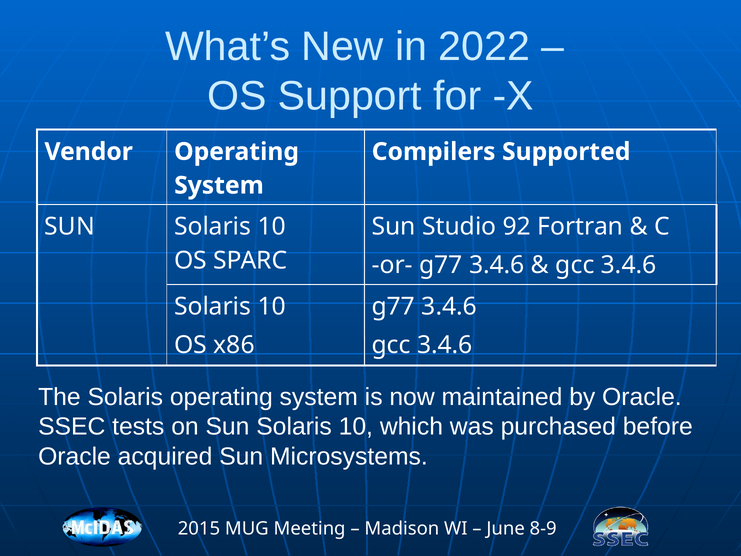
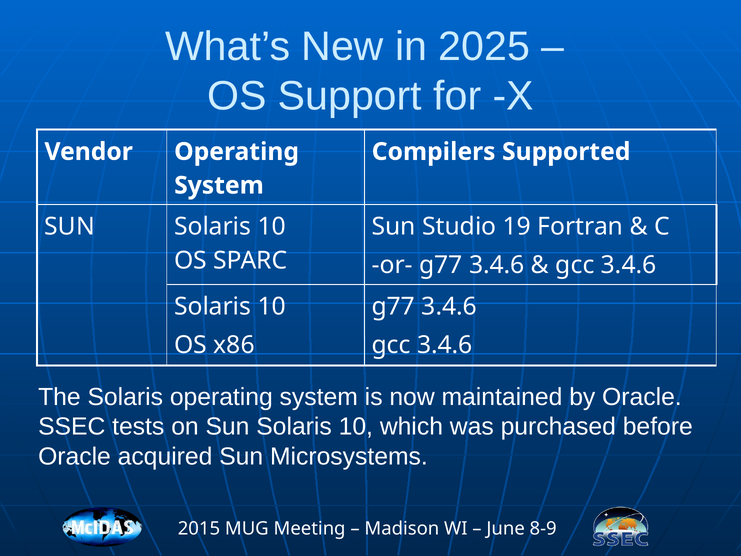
2022: 2022 -> 2025
92: 92 -> 19
